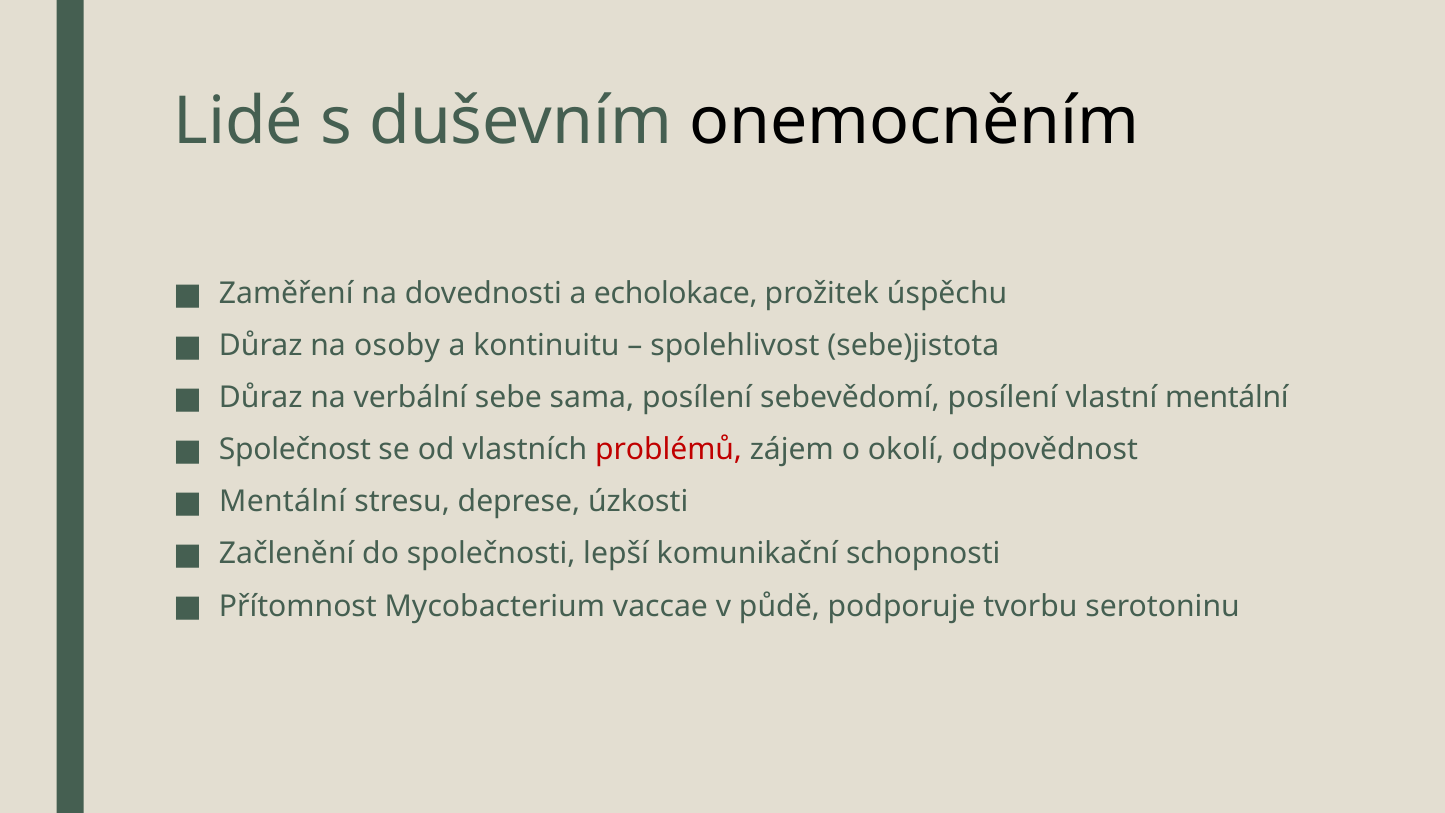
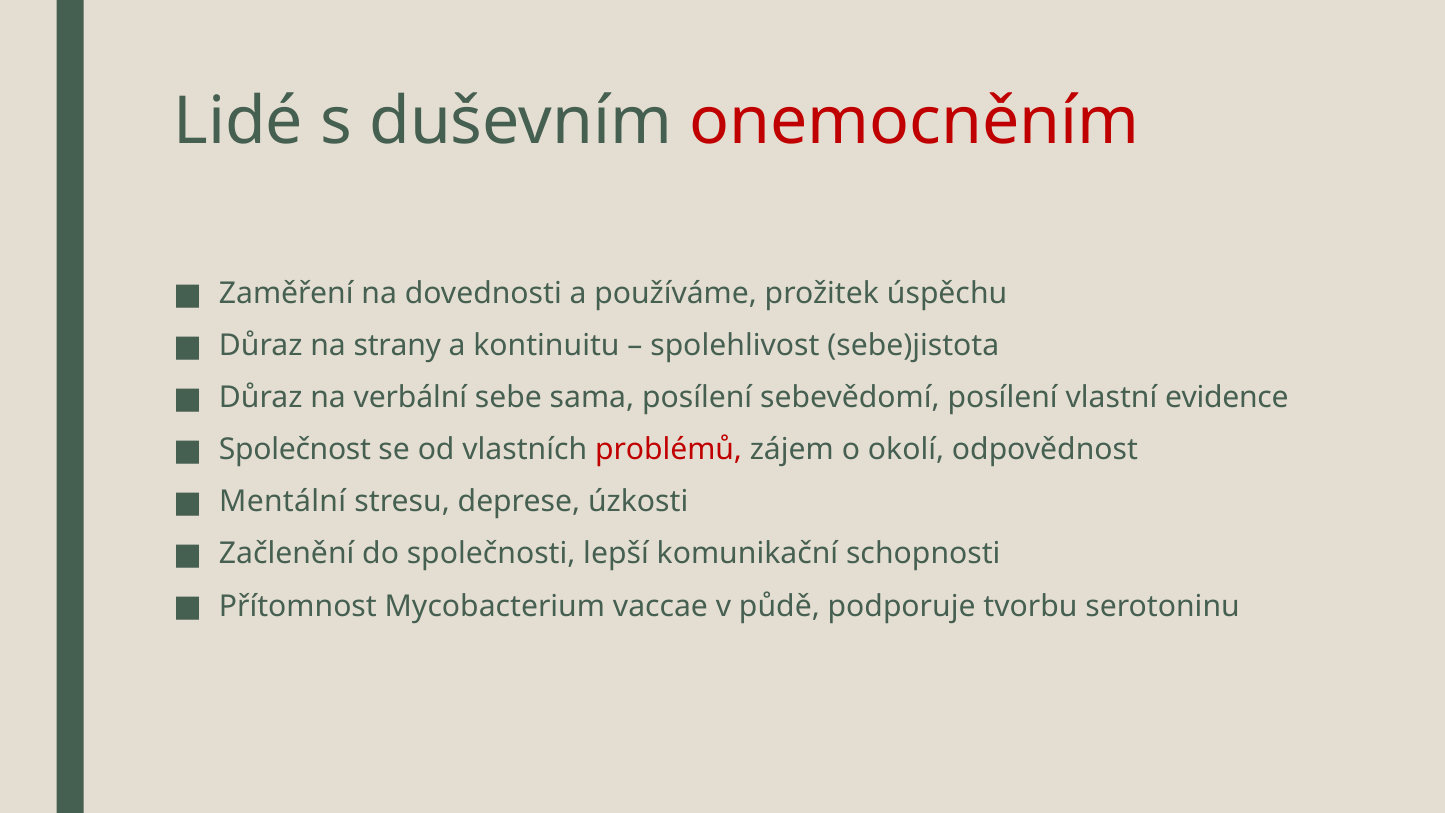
onemocněním colour: black -> red
echolokace: echolokace -> používáme
osoby: osoby -> strany
vlastní mentální: mentální -> evidence
